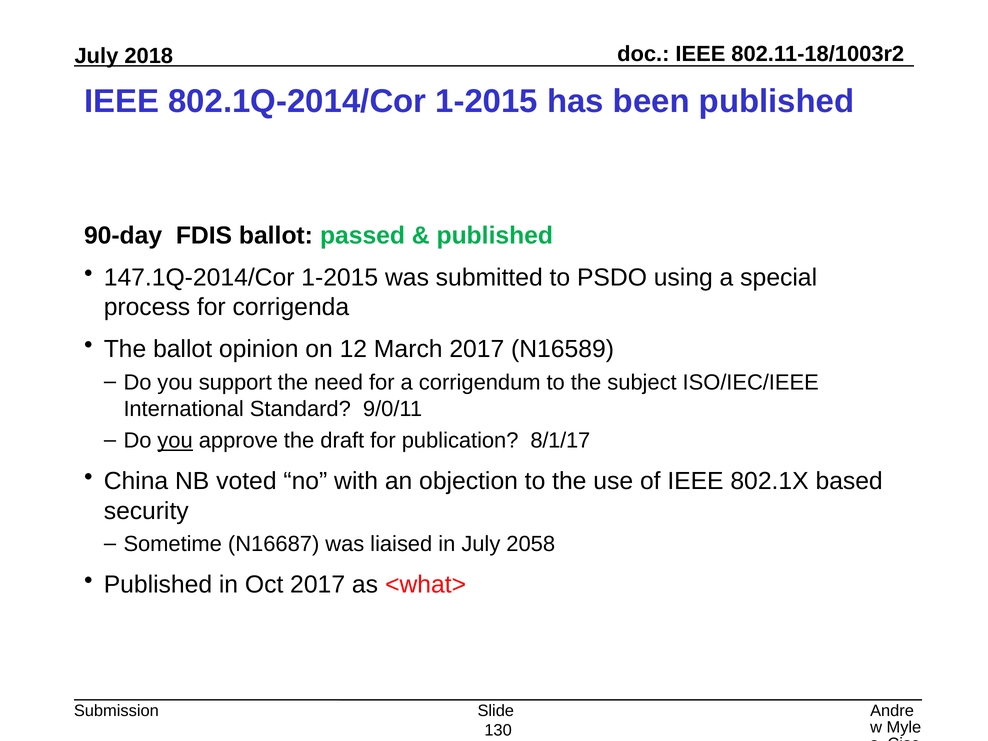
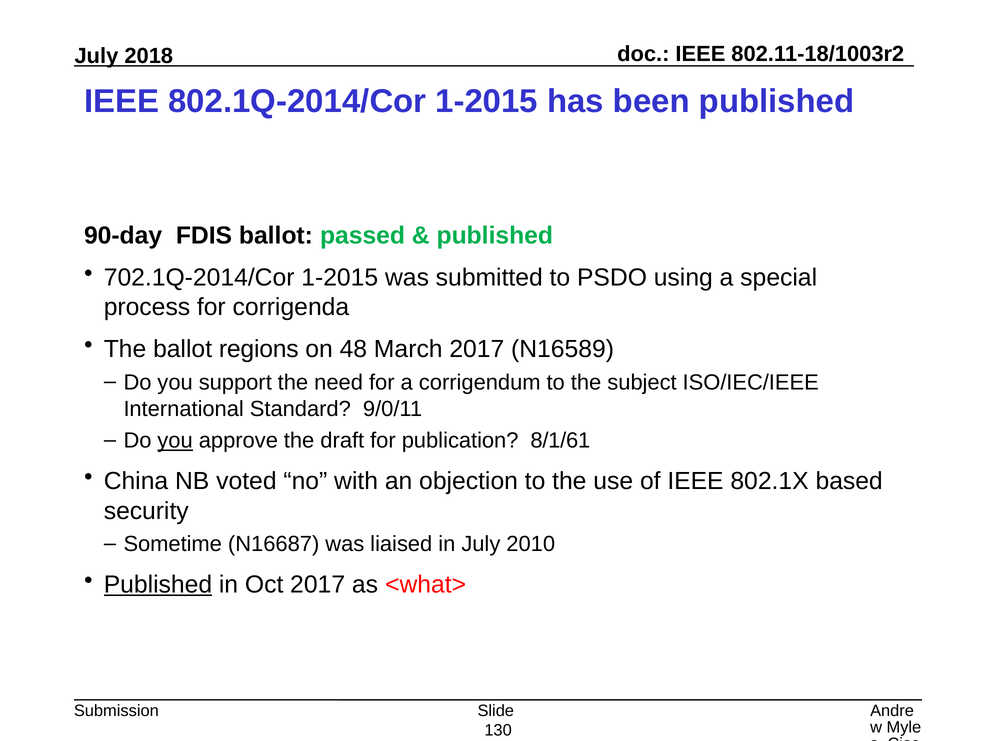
147.1Q-2014/Cor: 147.1Q-2014/Cor -> 702.1Q-2014/Cor
opinion: opinion -> regions
12: 12 -> 48
8/1/17: 8/1/17 -> 8/1/61
2058: 2058 -> 2010
Published at (158, 585) underline: none -> present
